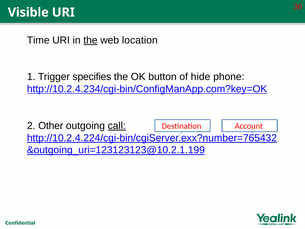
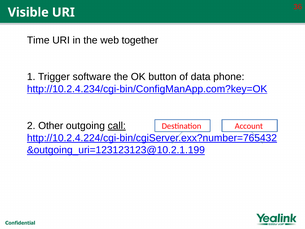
the at (90, 40) underline: present -> none
location: location -> together
specifies: specifies -> software
hide: hide -> data
